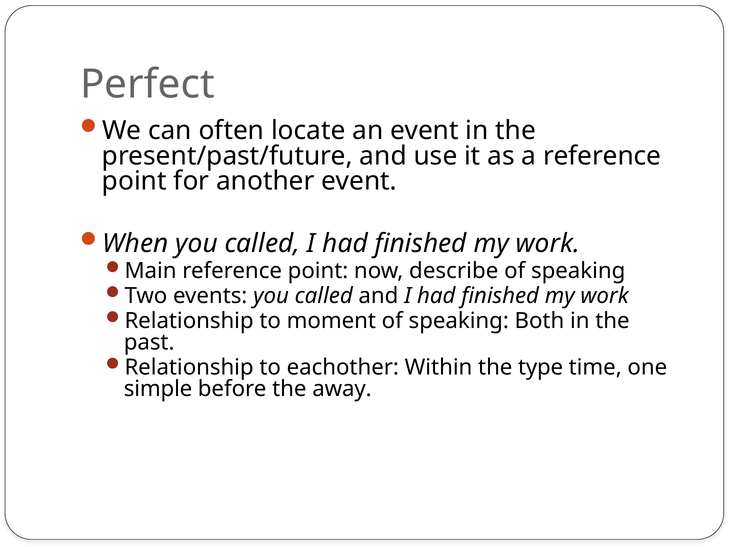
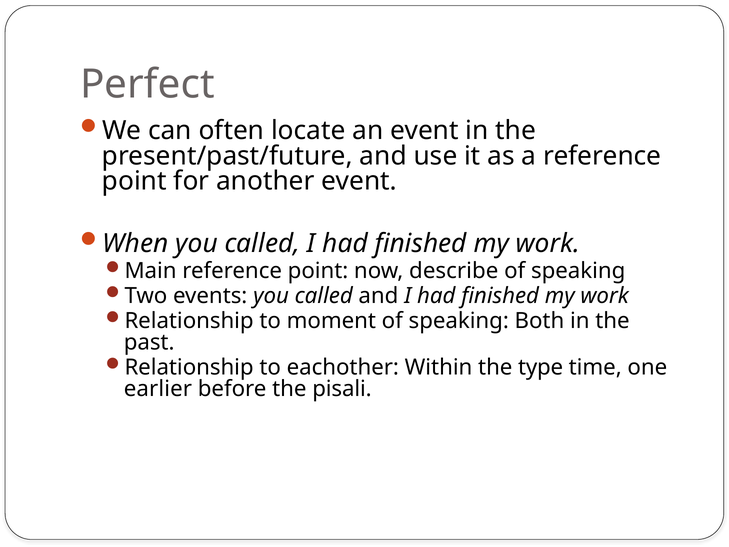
simple: simple -> earlier
away: away -> pisali
